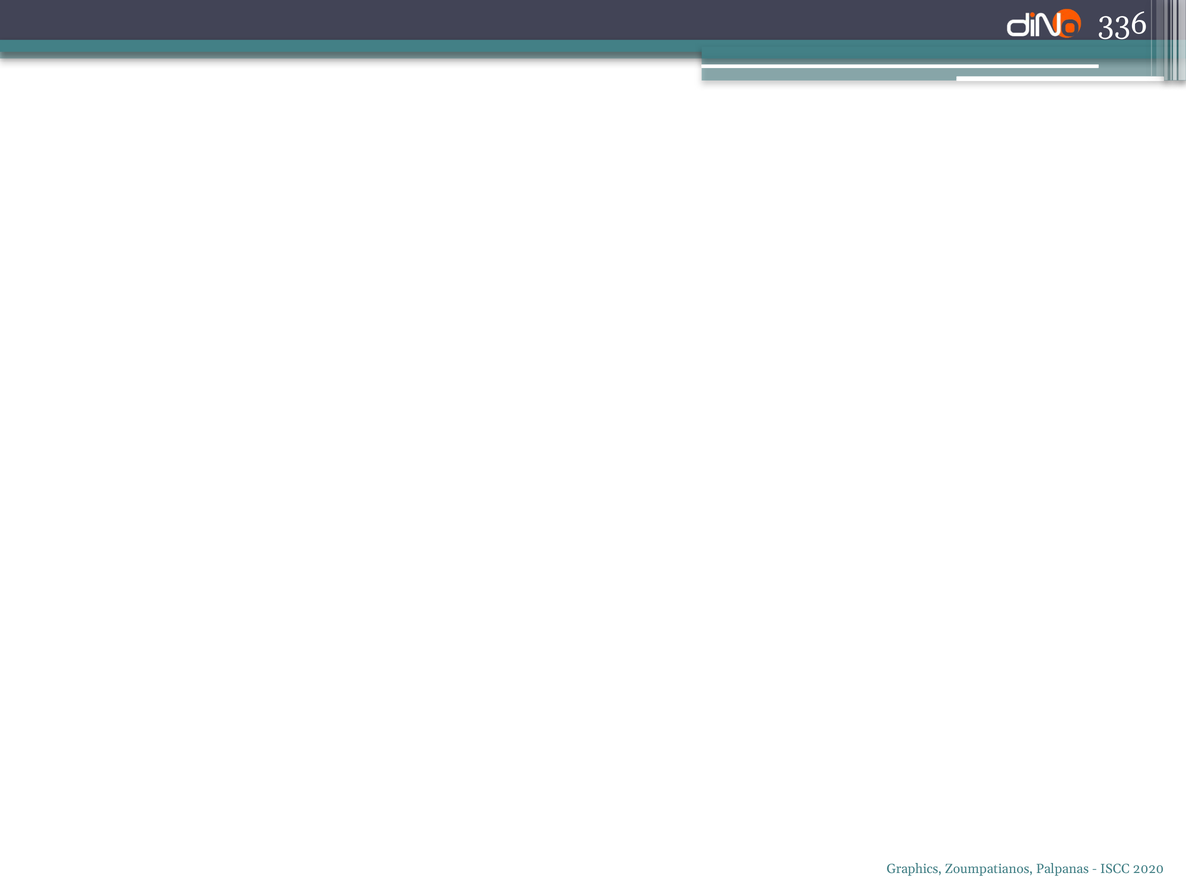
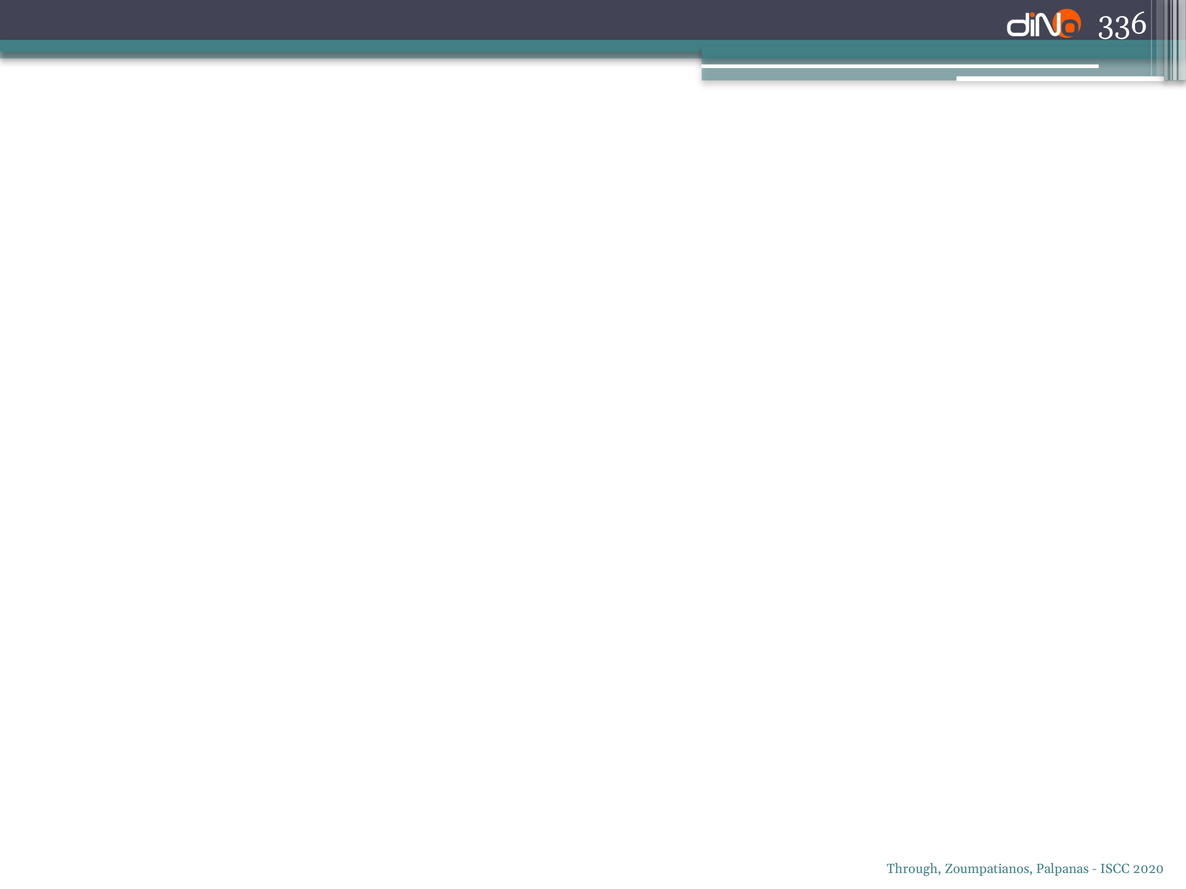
Graphics: Graphics -> Through
